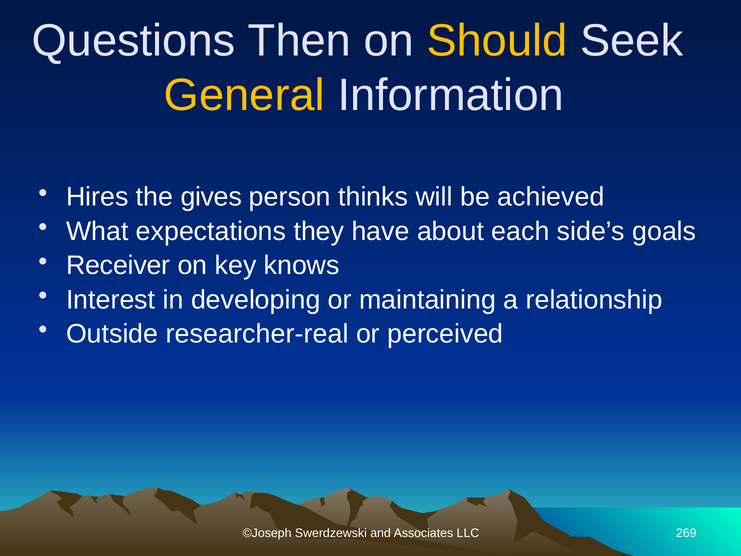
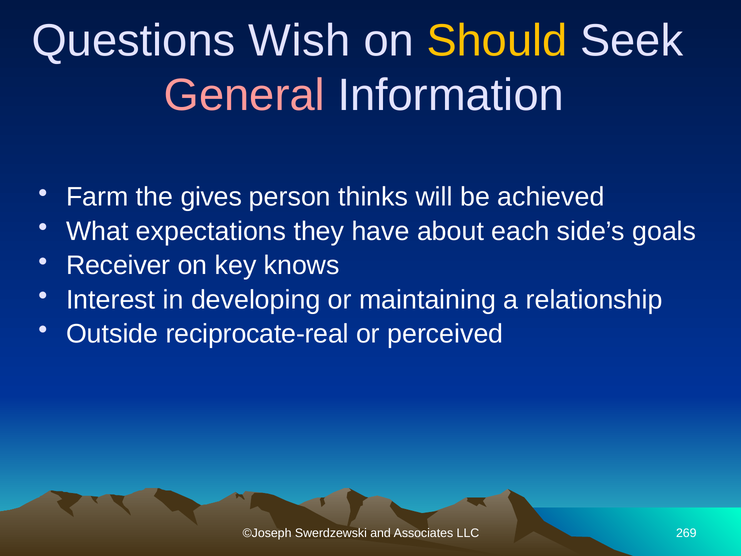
Then: Then -> Wish
General colour: yellow -> pink
Hires: Hires -> Farm
researcher-real: researcher-real -> reciprocate-real
